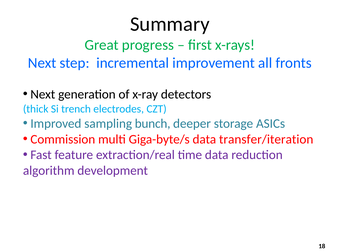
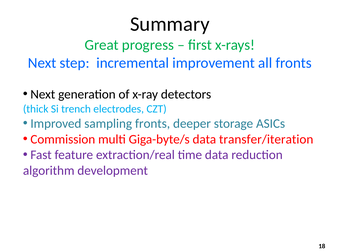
sampling bunch: bunch -> fronts
